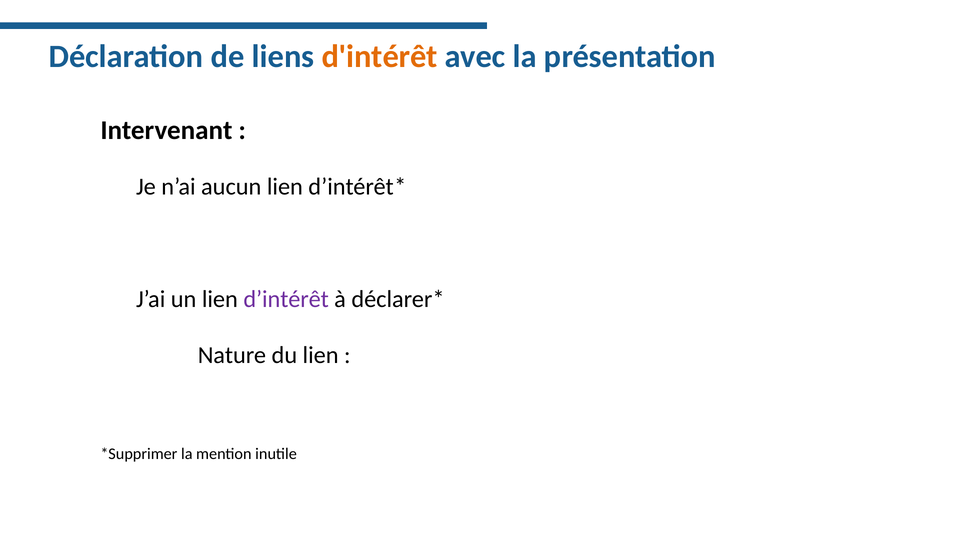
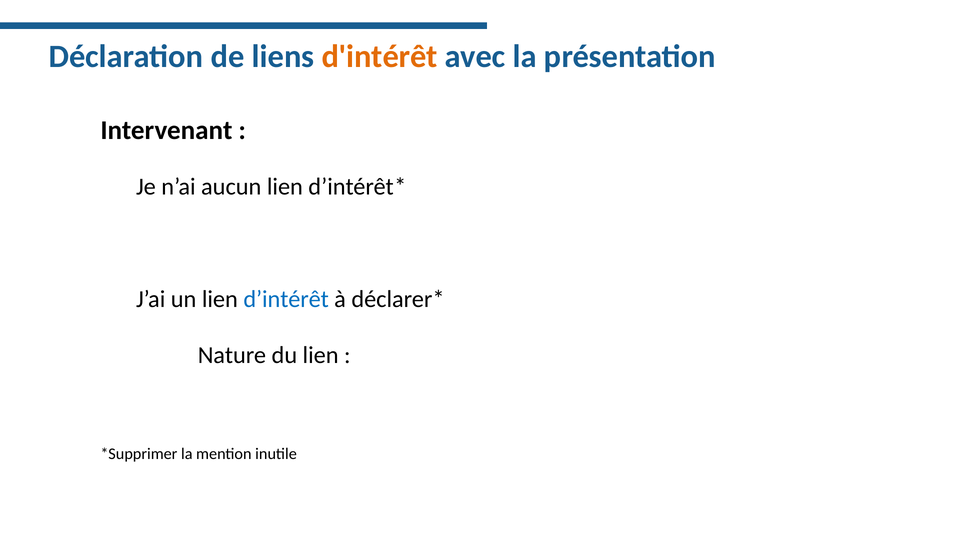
d’intérêt colour: purple -> blue
